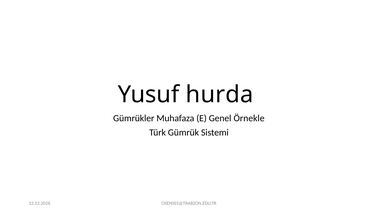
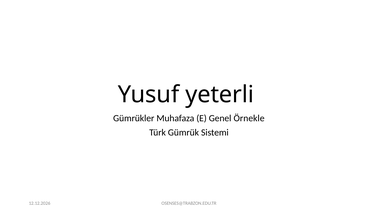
hurda: hurda -> yeterli
